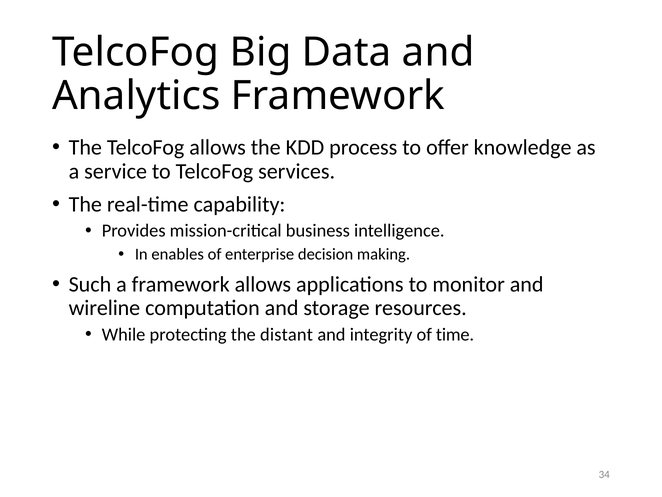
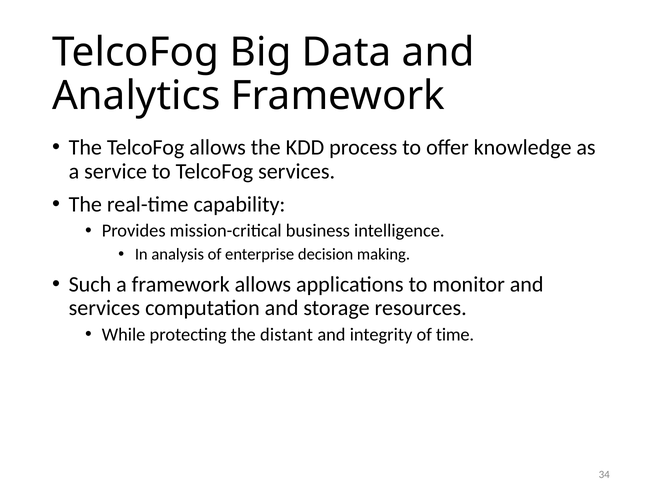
enables: enables -> analysis
wireline at (104, 308): wireline -> services
